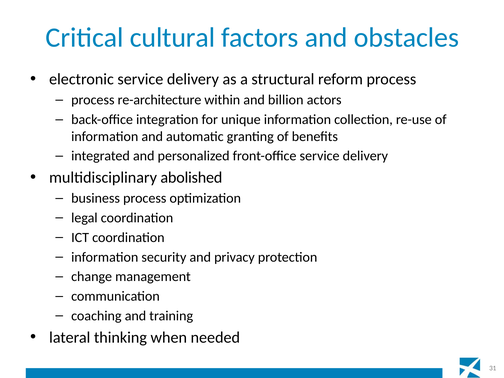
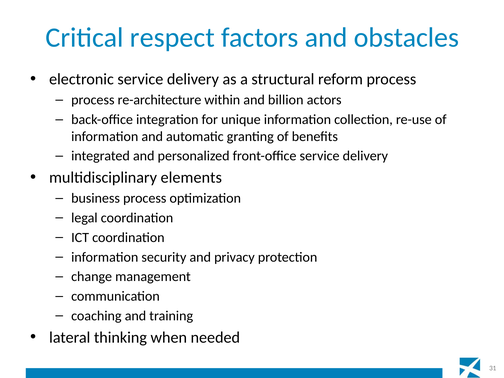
cultural: cultural -> respect
abolished: abolished -> elements
